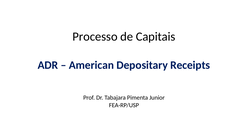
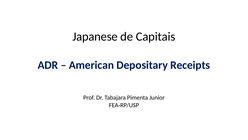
Processo: Processo -> Japanese
